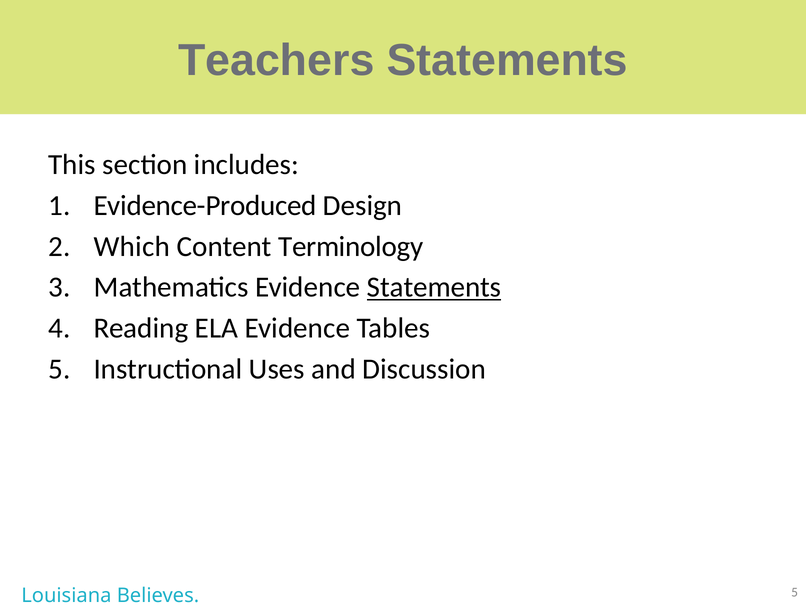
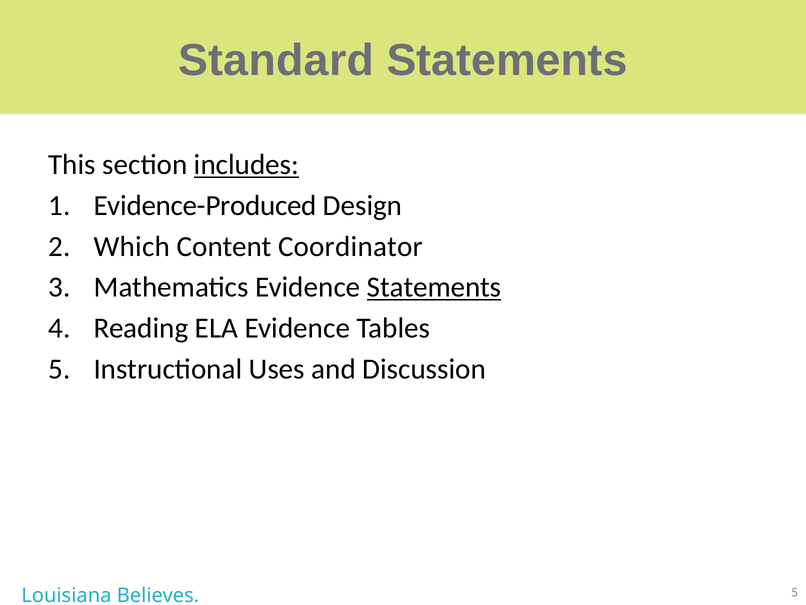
Teachers: Teachers -> Standard
includes underline: none -> present
Terminology: Terminology -> Coordinator
